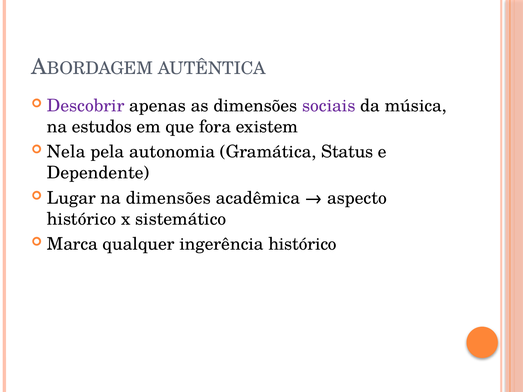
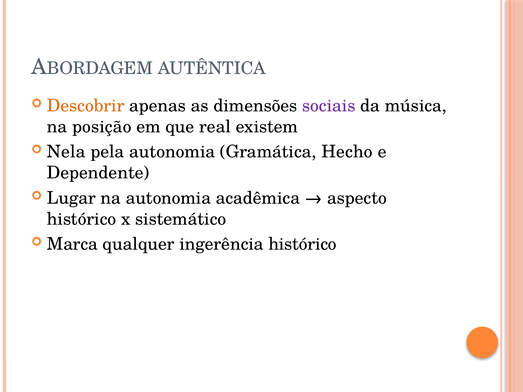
Descobrir colour: purple -> orange
estudos: estudos -> posição
fora: fora -> real
Status: Status -> Hecho
na dimensões: dimensões -> autonomia
